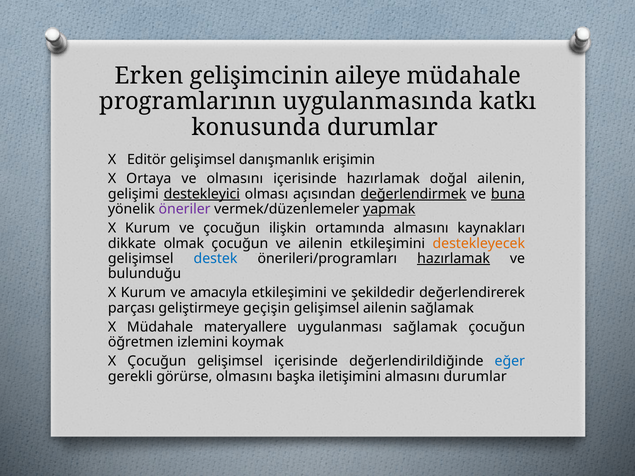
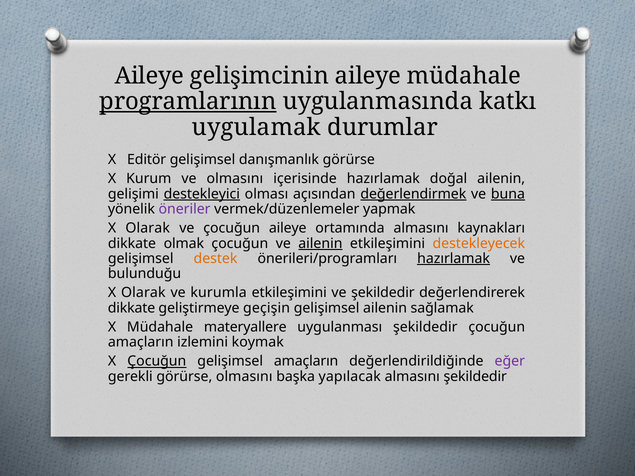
Erken at (149, 76): Erken -> Aileye
programlarının underline: none -> present
konusunda: konusunda -> uygulamak
danışmanlık erişimin: erişimin -> görürse
Ortaya: Ortaya -> Kurum
yapmak underline: present -> none
Kurum at (148, 228): Kurum -> Olarak
çocuğun ilişkin: ilişkin -> aileye
ailenin at (320, 244) underline: none -> present
destek colour: blue -> orange
Kurum at (143, 293): Kurum -> Olarak
amacıyla: amacıyla -> kurumla
parçası at (131, 308): parçası -> dikkate
uygulanması sağlamak: sağlamak -> şekildedir
öğretmen at (141, 342): öğretmen -> amaçların
Çocuğun at (157, 361) underline: none -> present
gelişimsel içerisinde: içerisinde -> amaçların
eğer colour: blue -> purple
iletişimini: iletişimini -> yapılacak
almasını durumlar: durumlar -> şekildedir
